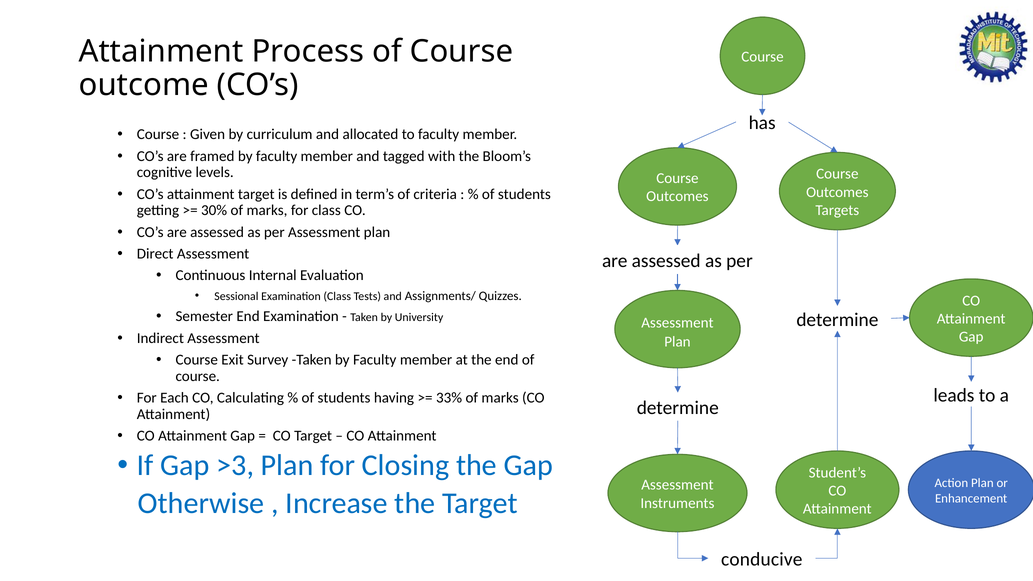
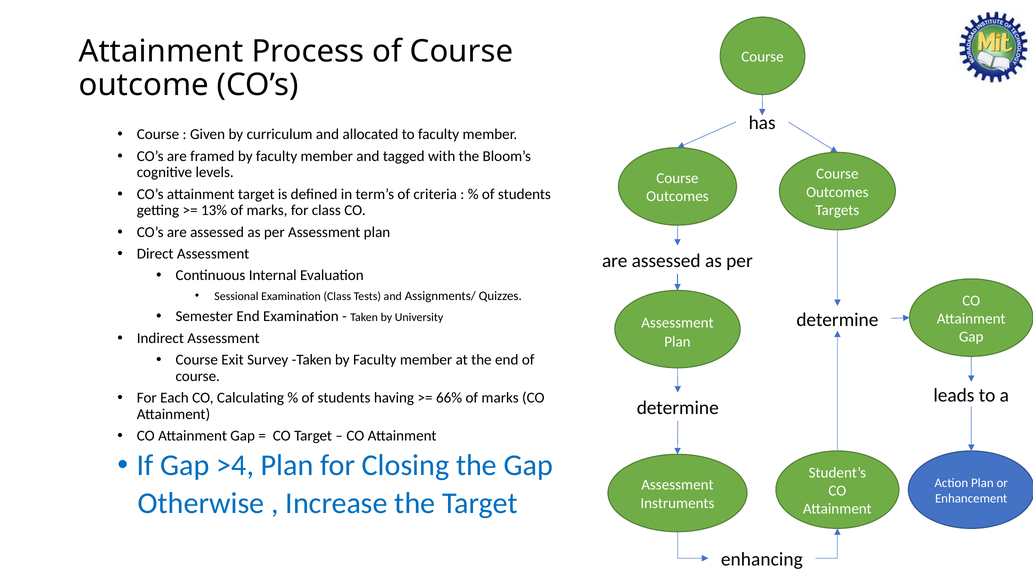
30%: 30% -> 13%
33%: 33% -> 66%
>3: >3 -> >4
conducive: conducive -> enhancing
